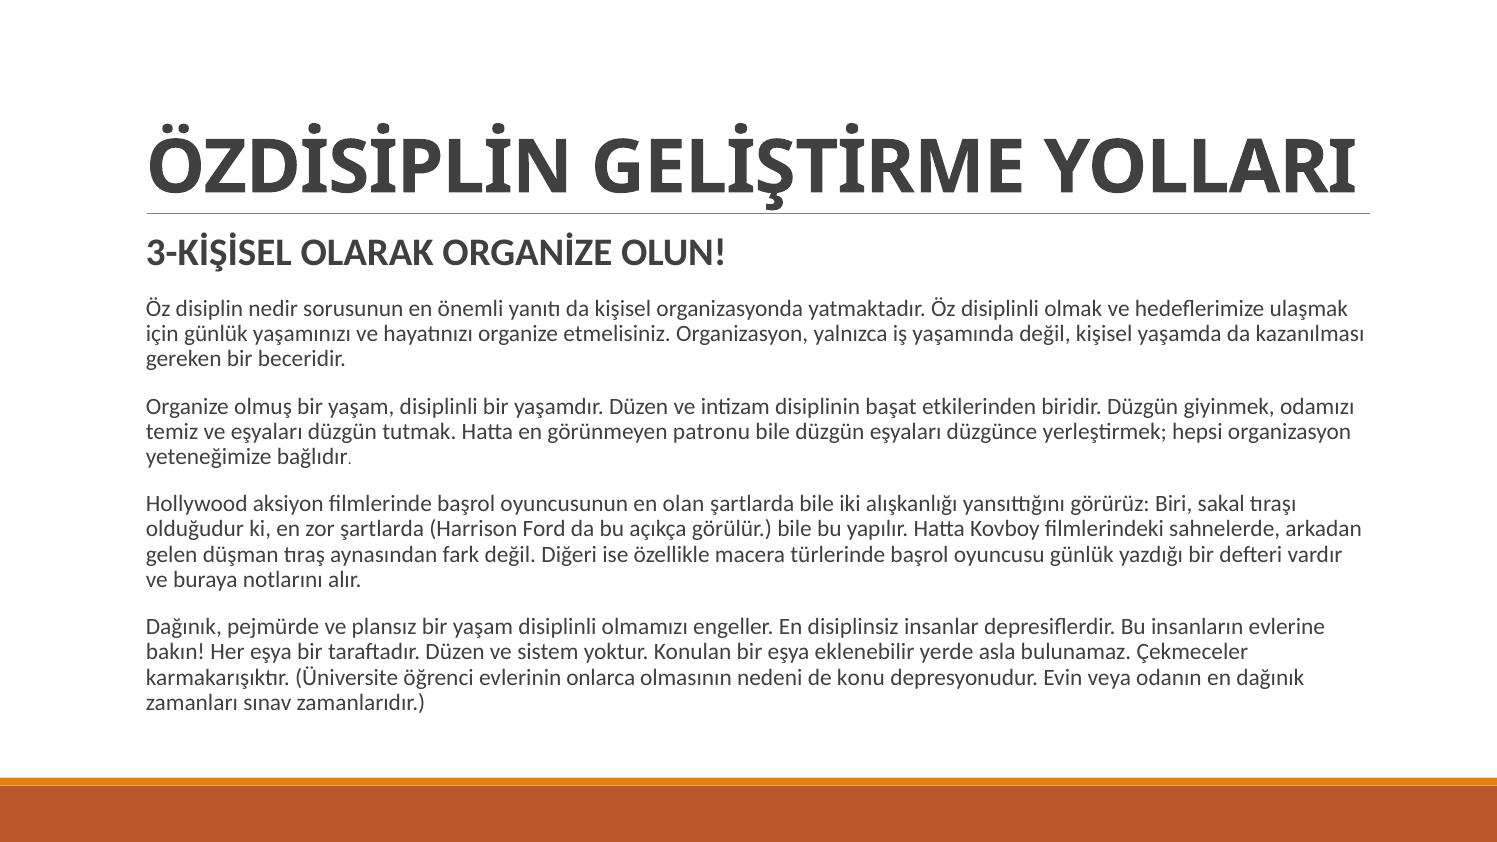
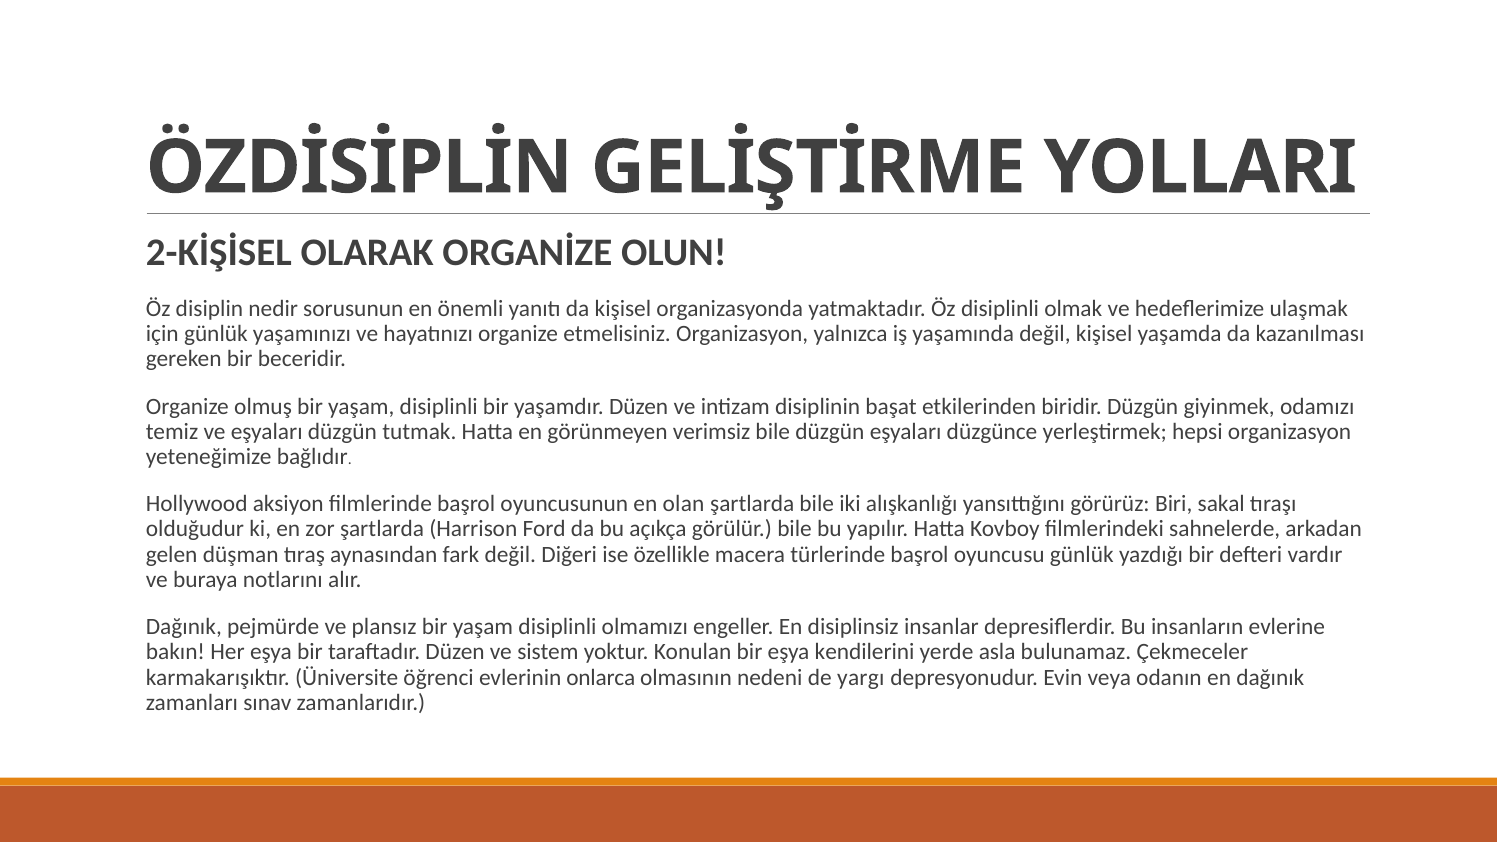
3-KİŞİSEL: 3-KİŞİSEL -> 2-KİŞİSEL
patronu: patronu -> verimsiz
eklenebilir: eklenebilir -> kendilerini
konu: konu -> yargı
